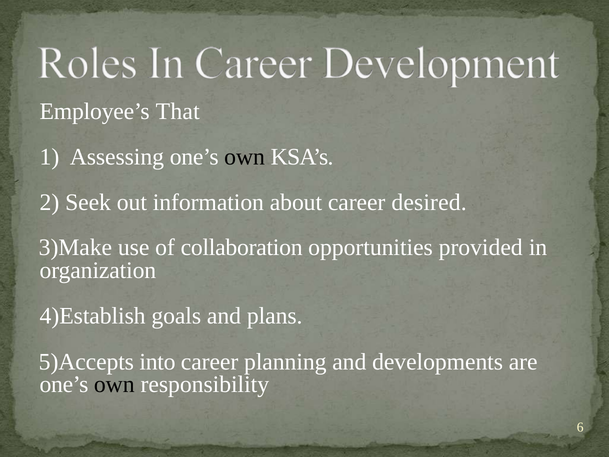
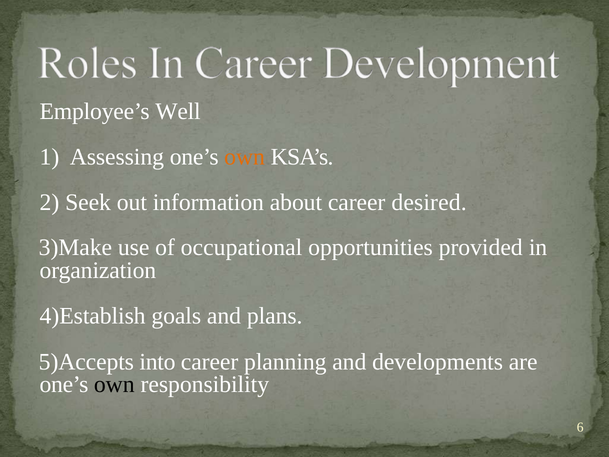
That: That -> Well
own at (245, 157) colour: black -> orange
collaboration: collaboration -> occupational
